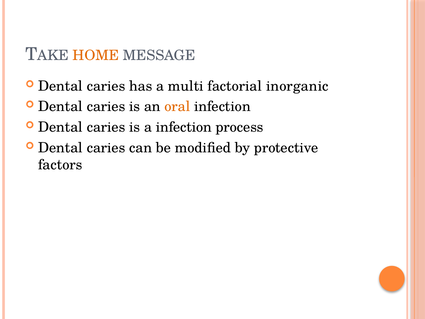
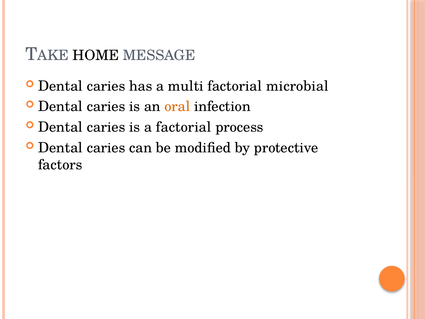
HOME colour: orange -> black
inorganic: inorganic -> microbial
a infection: infection -> factorial
